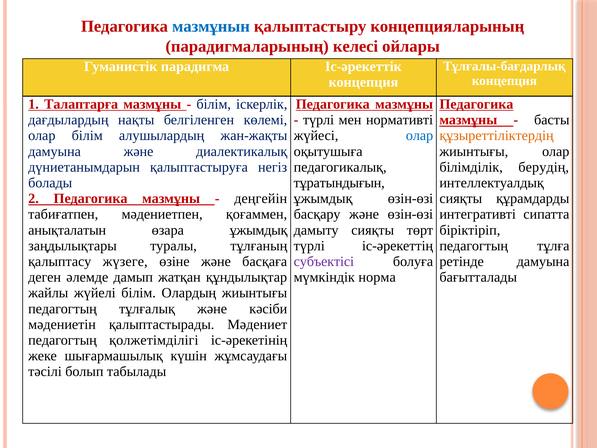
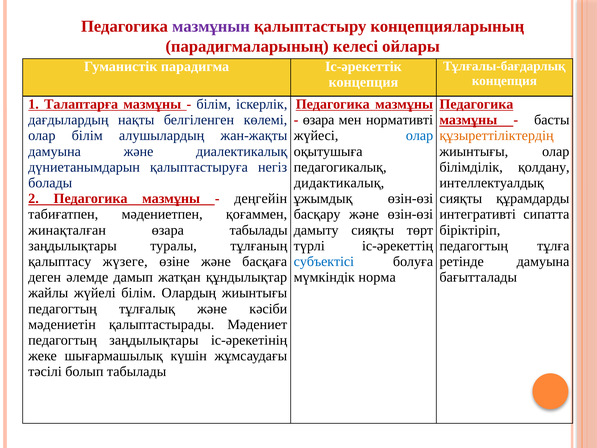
мазмұнын colour: blue -> purple
түрлі at (319, 120): түрлі -> өзара
берудің: берудің -> қолдану
тұратындығын: тұратындығын -> дидактикалық
анықталатын: анықталатын -> жинақталған
өзара ұжымдық: ұжымдық -> табылады
субъектісі colour: purple -> blue
педагогтың қолжетімділігі: қолжетімділігі -> заңдылықтары
